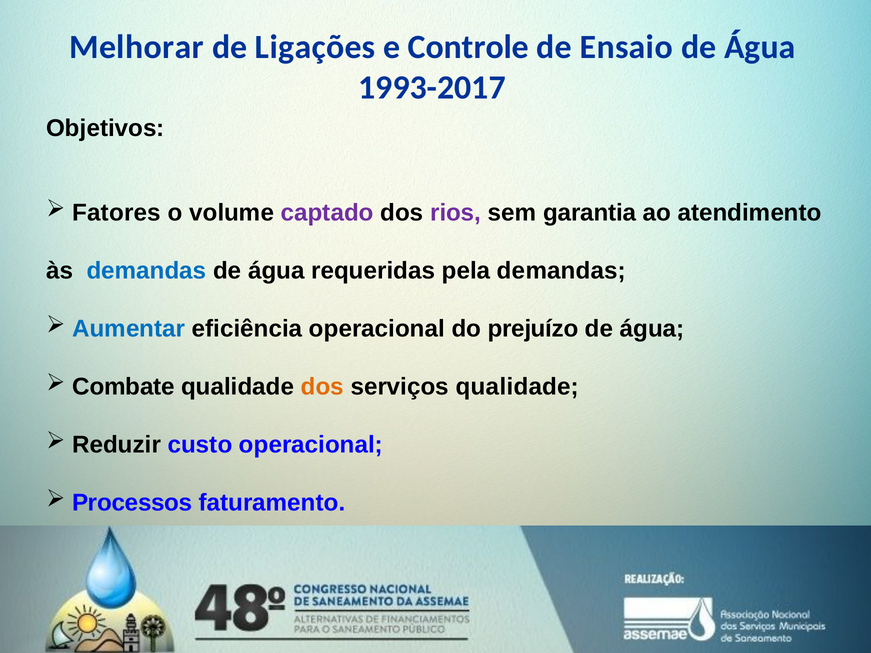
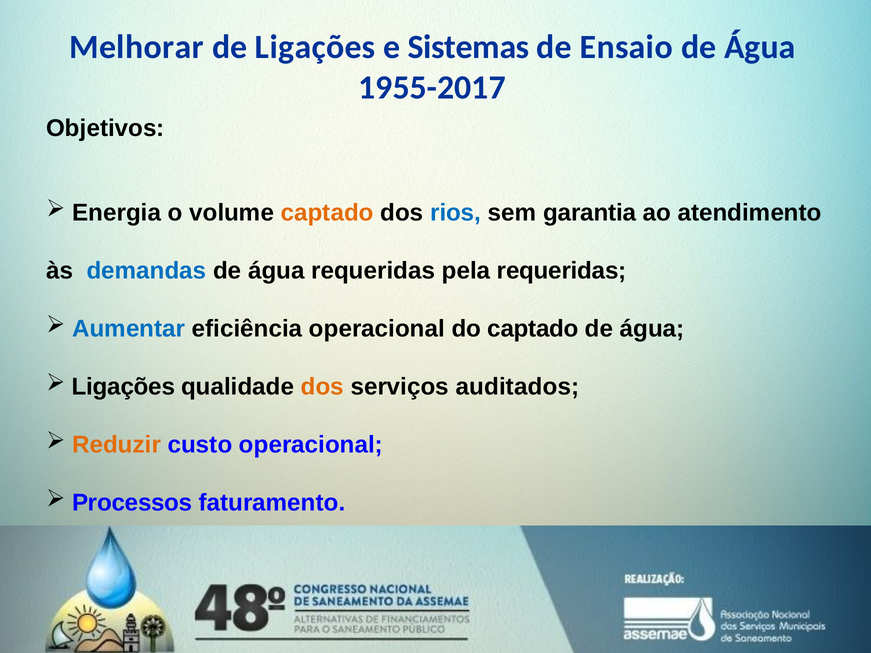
Controle: Controle -> Sistemas
1993-2017: 1993-2017 -> 1955-2017
Fatores: Fatores -> Energia
captado at (327, 213) colour: purple -> orange
rios colour: purple -> blue
pela demandas: demandas -> requeridas
do prejuízo: prejuízo -> captado
Combate at (123, 387): Combate -> Ligações
serviços qualidade: qualidade -> auditados
Reduzir colour: black -> orange
